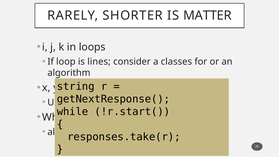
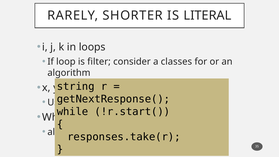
MATTER: MATTER -> LITERAL
lines: lines -> filter
